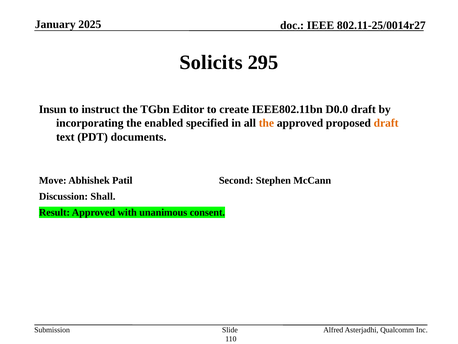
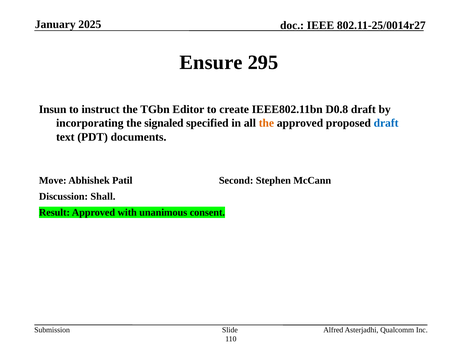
Solicits: Solicits -> Ensure
D0.0: D0.0 -> D0.8
enabled: enabled -> signaled
draft at (386, 123) colour: orange -> blue
